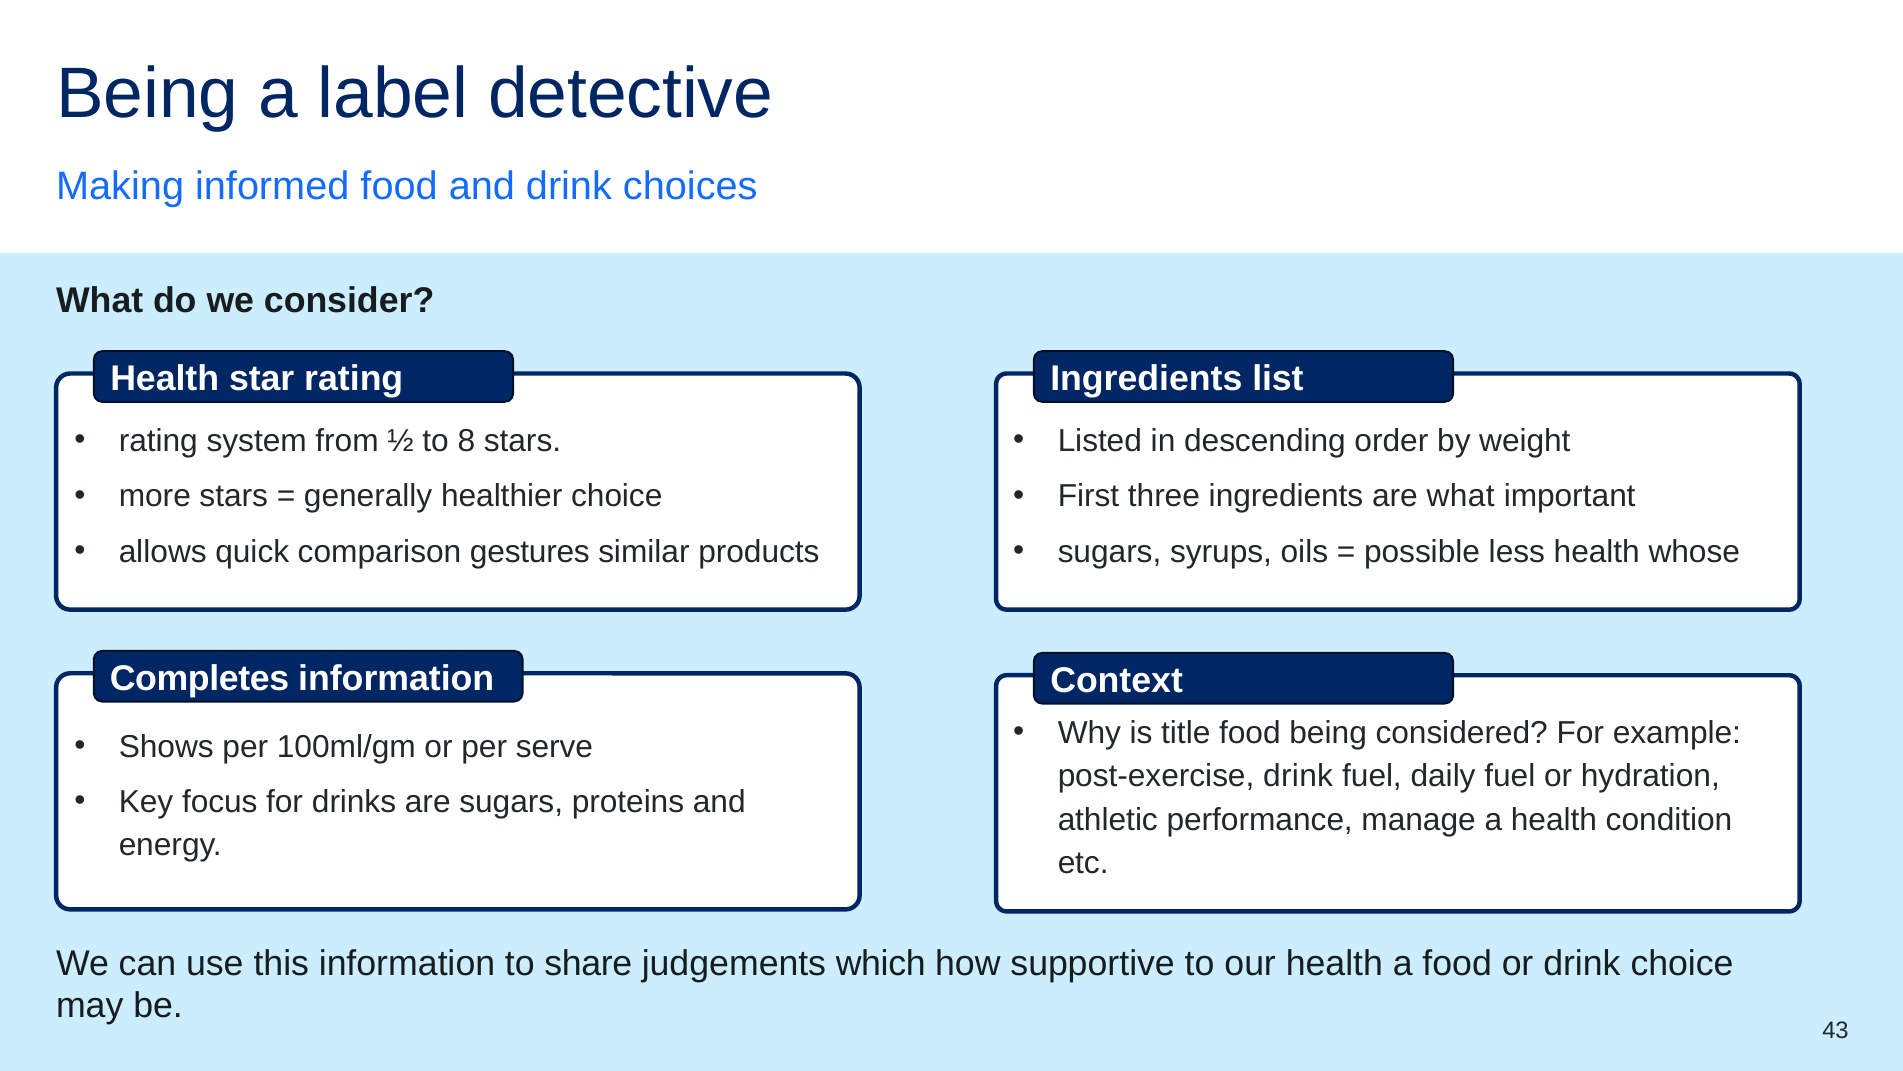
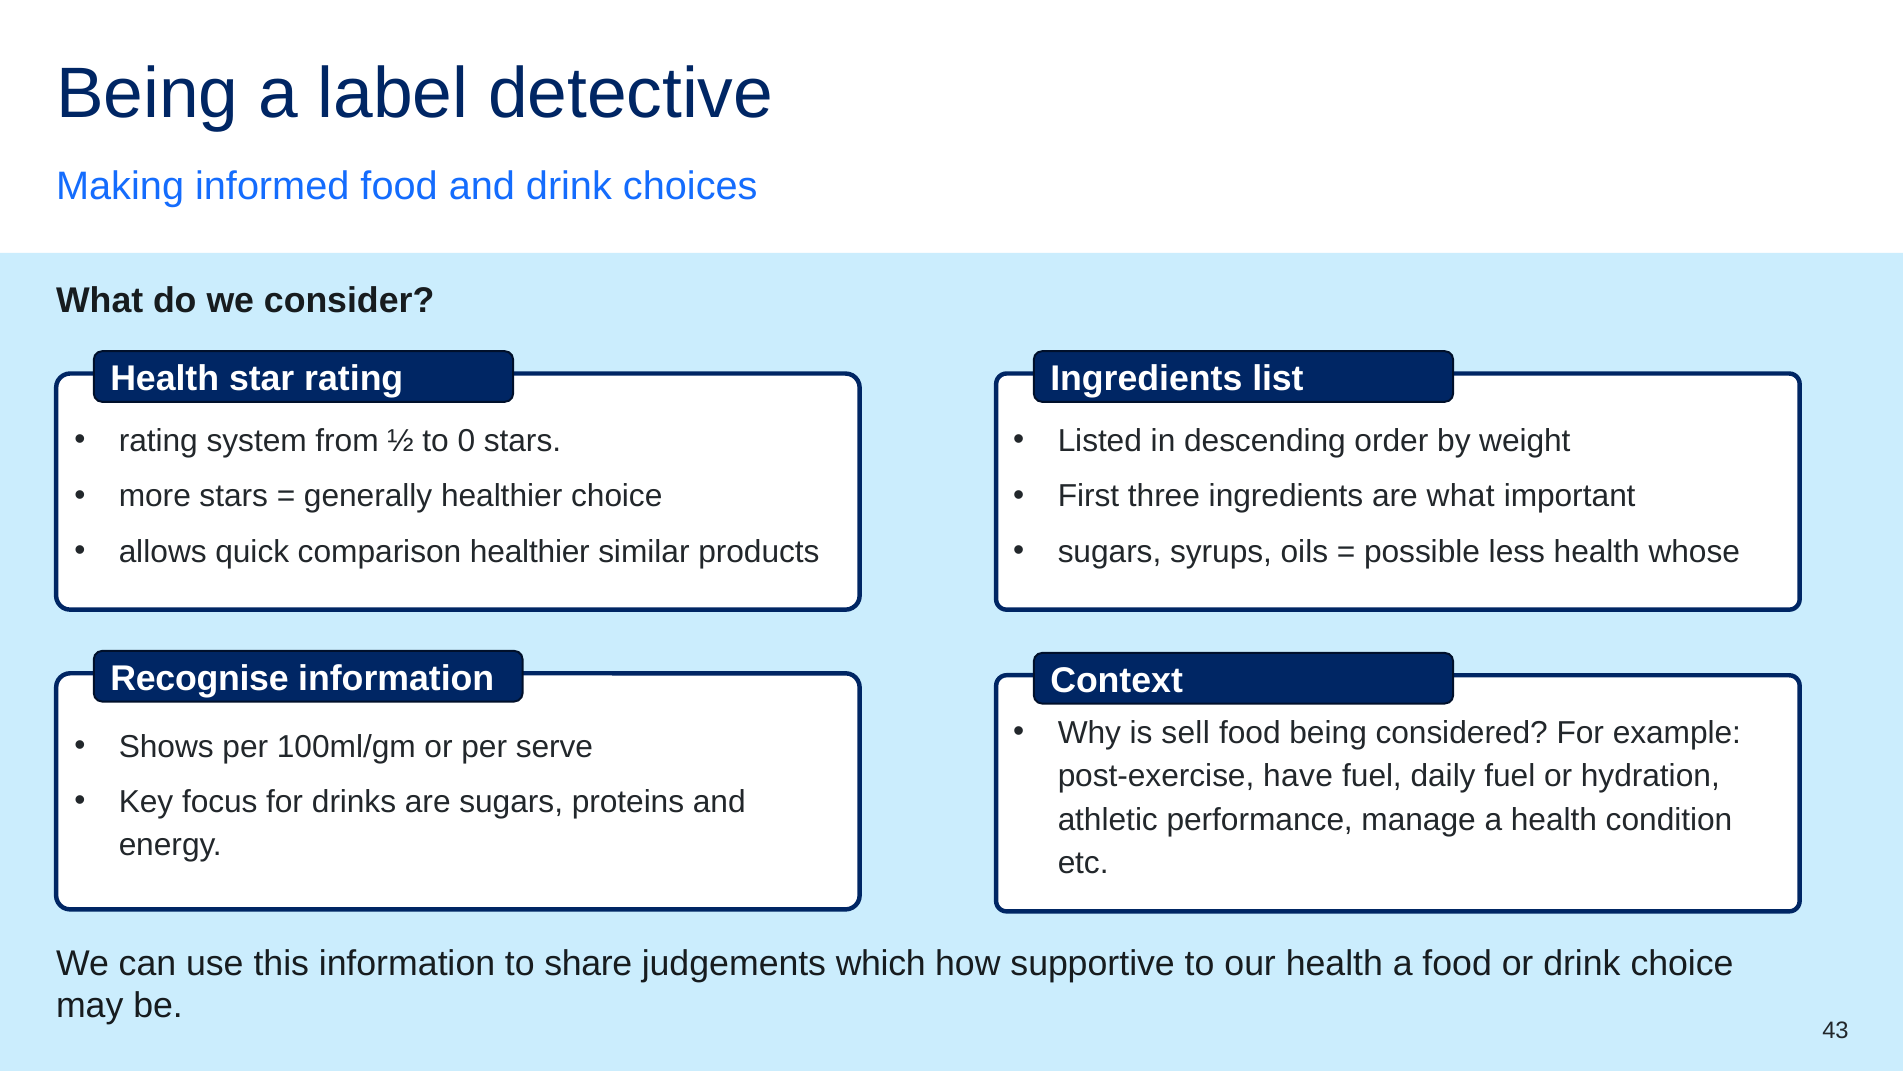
8: 8 -> 0
comparison gestures: gestures -> healthier
Completes: Completes -> Recognise
title: title -> sell
post-exercise drink: drink -> have
